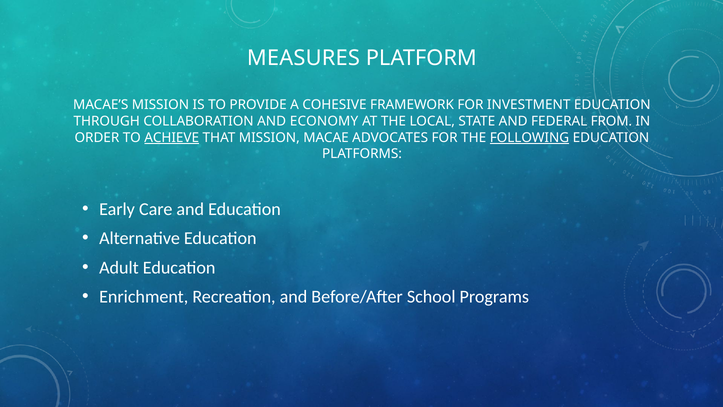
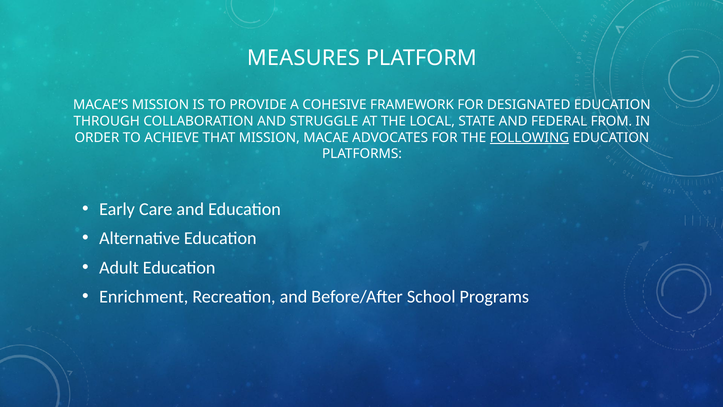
INVESTMENT: INVESTMENT -> DESIGNATED
ECONOMY: ECONOMY -> STRUGGLE
ACHIEVE underline: present -> none
